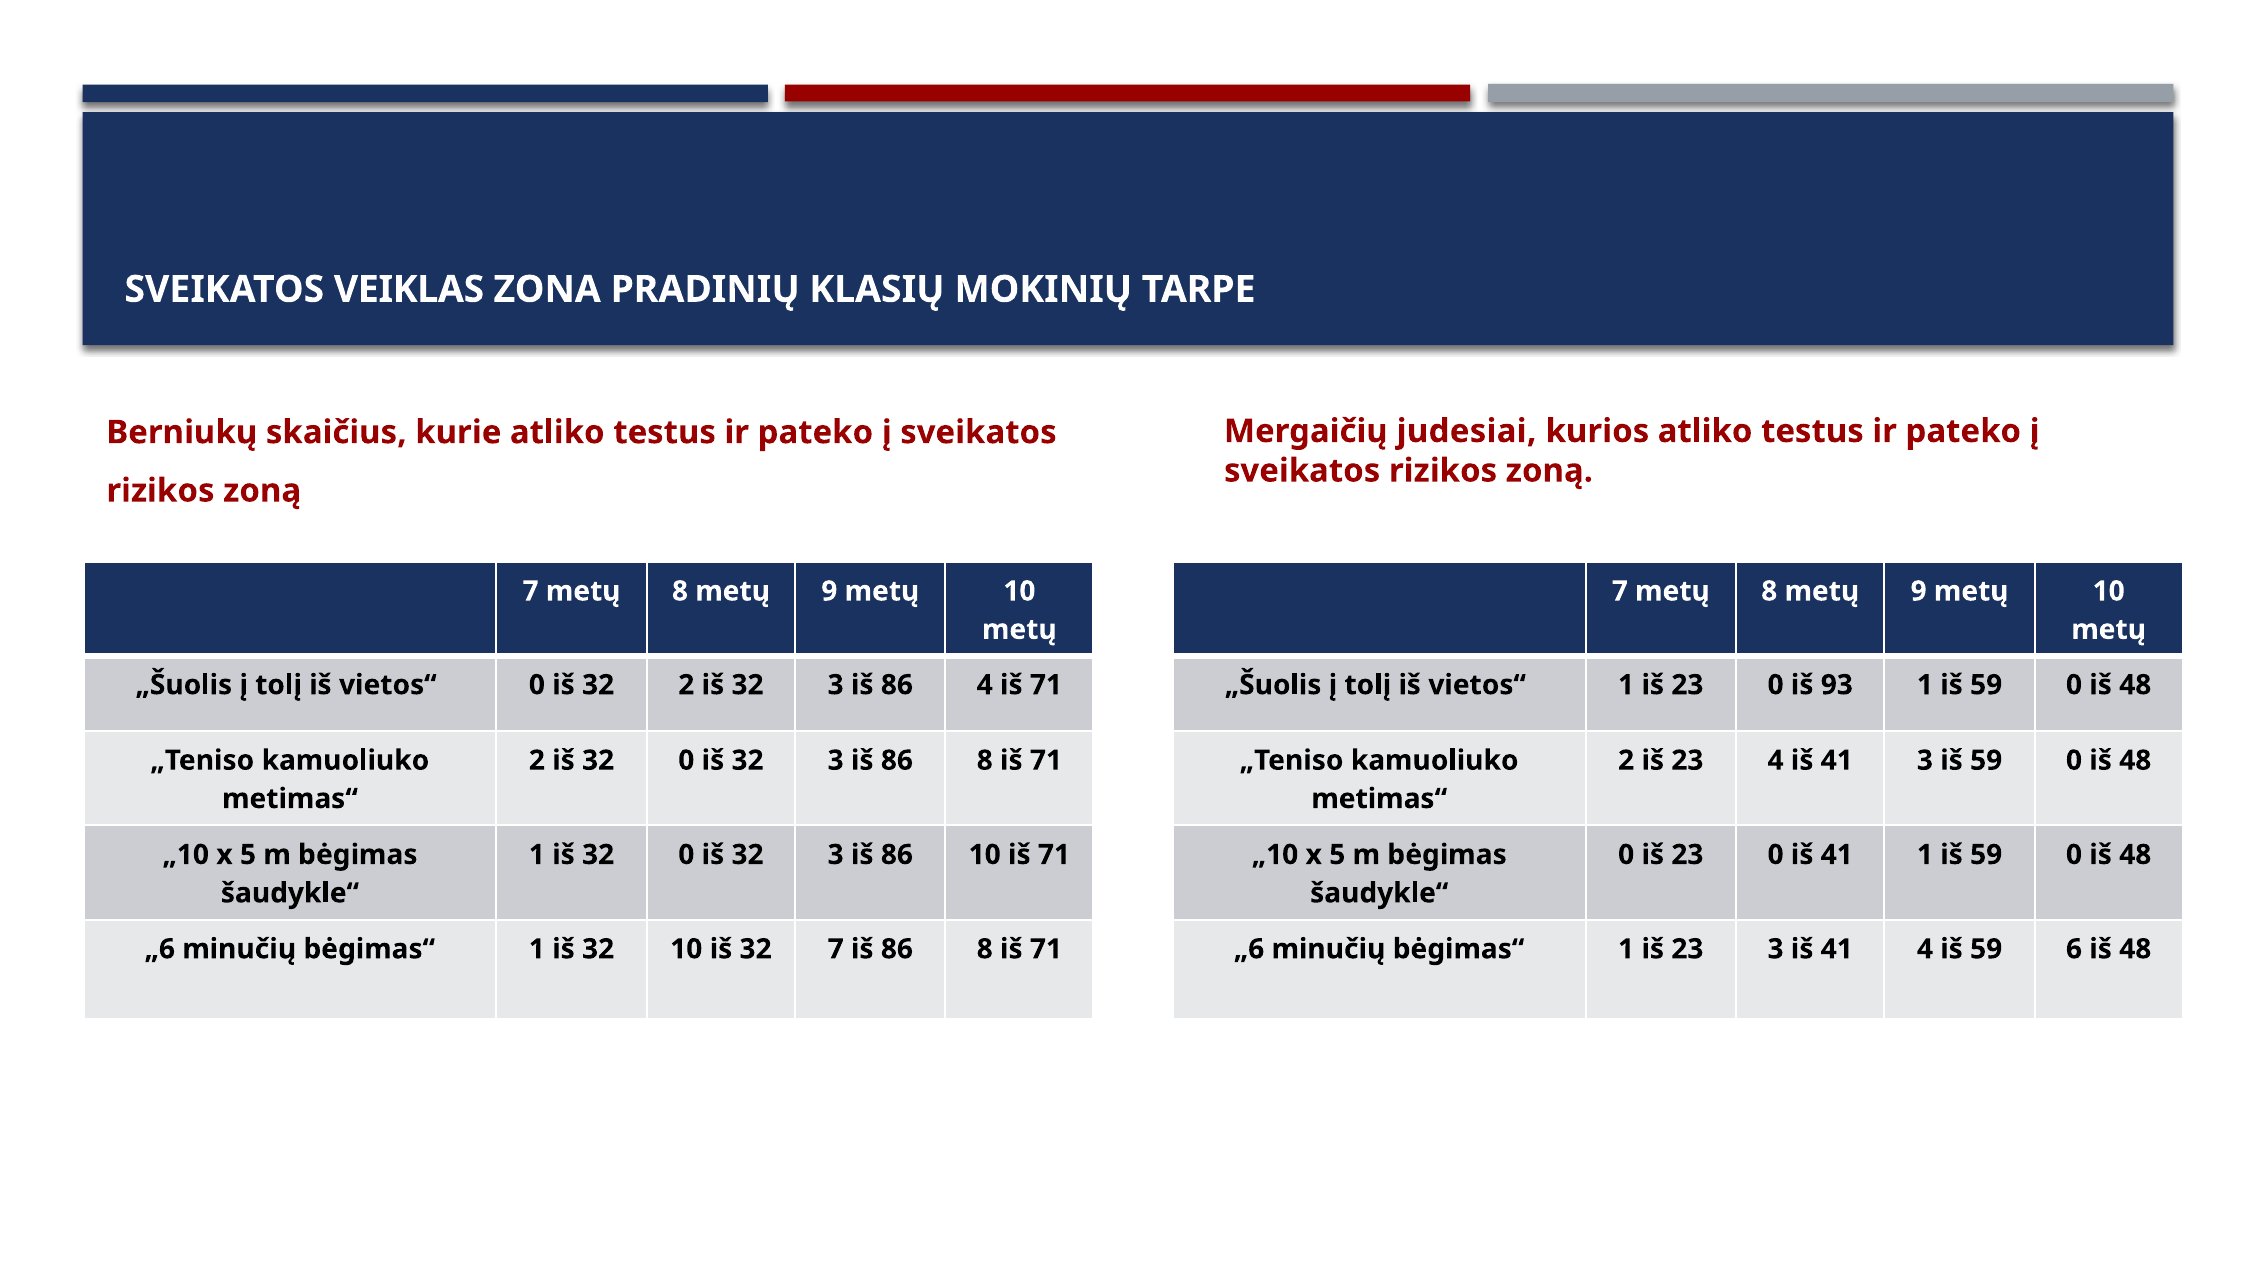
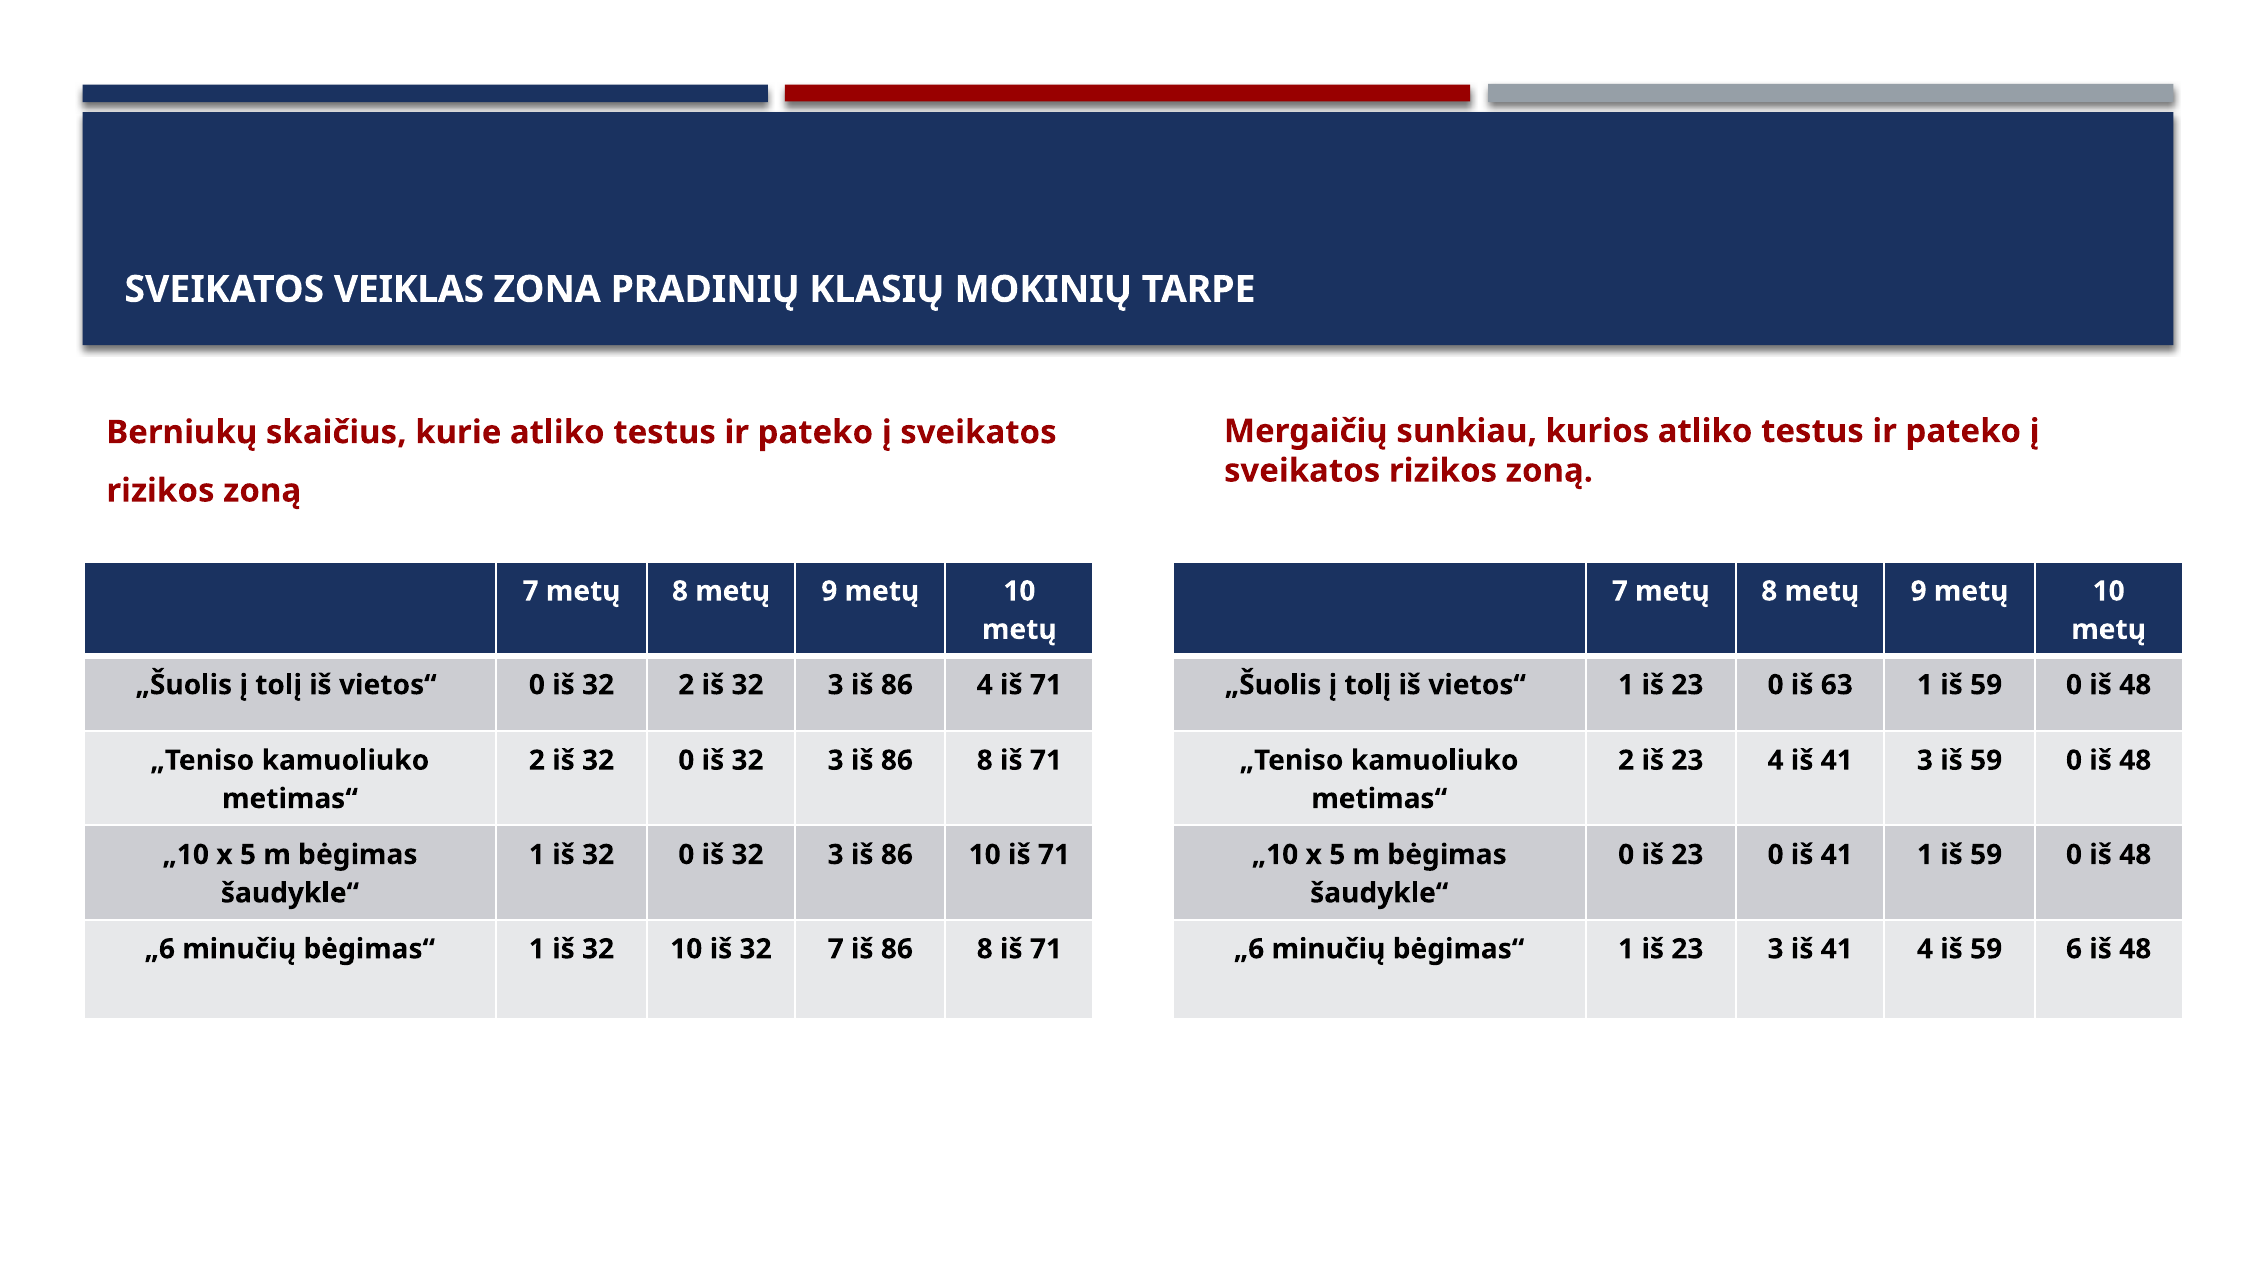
judesiai: judesiai -> sunkiau
93: 93 -> 63
